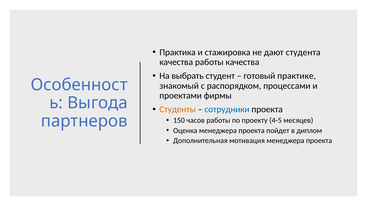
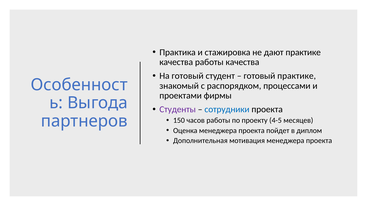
дают студента: студента -> практике
На выбрать: выбрать -> готовый
Студенты colour: orange -> purple
